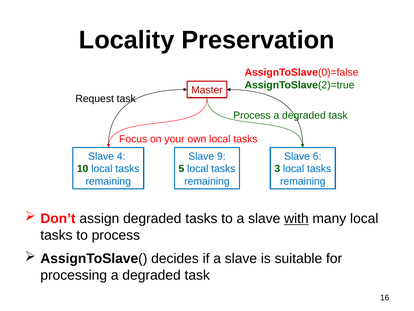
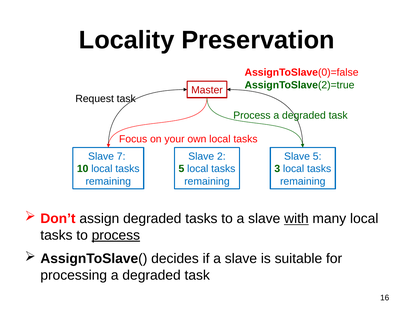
4: 4 -> 7
9: 9 -> 2
Slave 6: 6 -> 5
process at (116, 235) underline: none -> present
